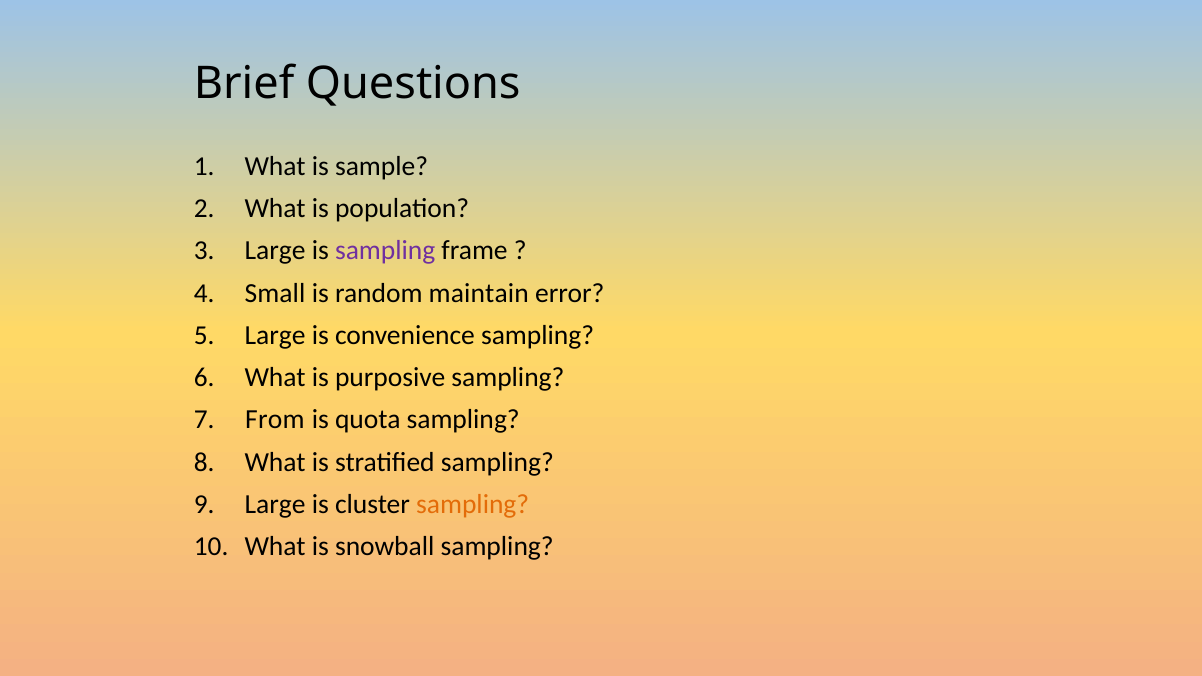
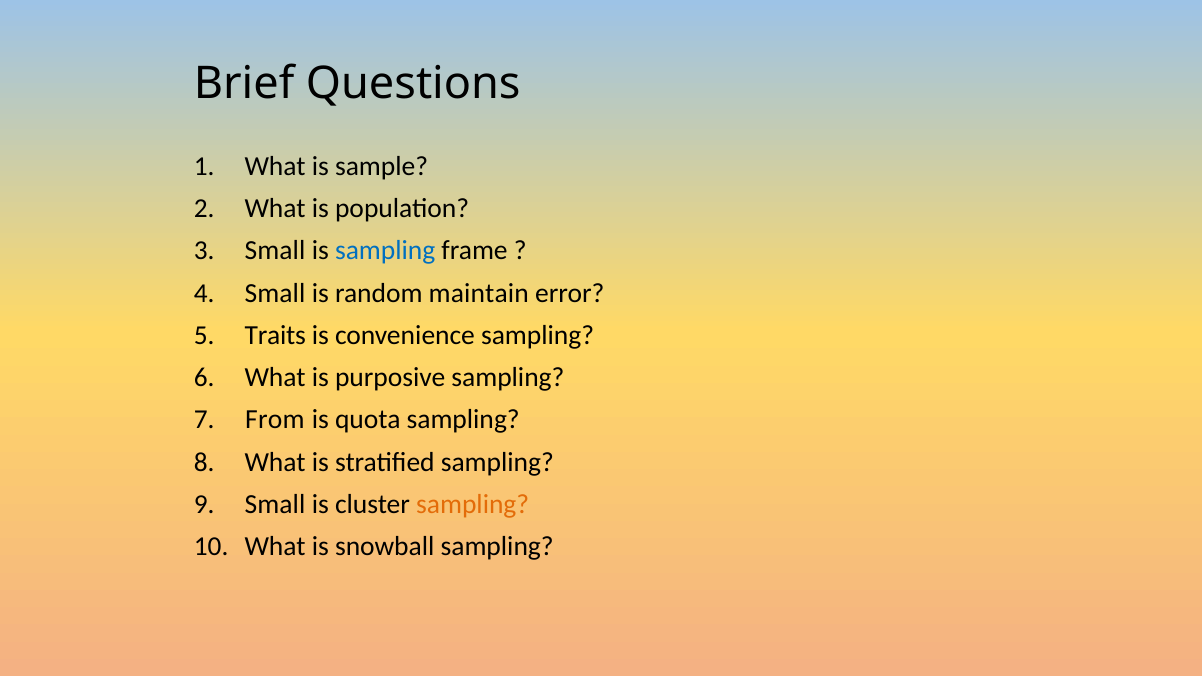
Large at (275, 251): Large -> Small
sampling at (385, 251) colour: purple -> blue
Large at (275, 335): Large -> Traits
Large at (275, 504): Large -> Small
